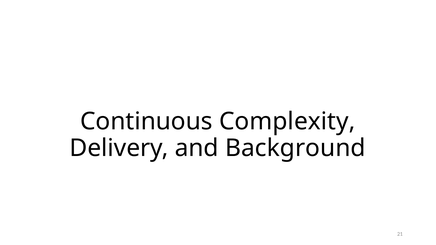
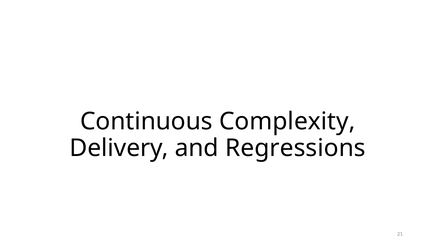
Background: Background -> Regressions
